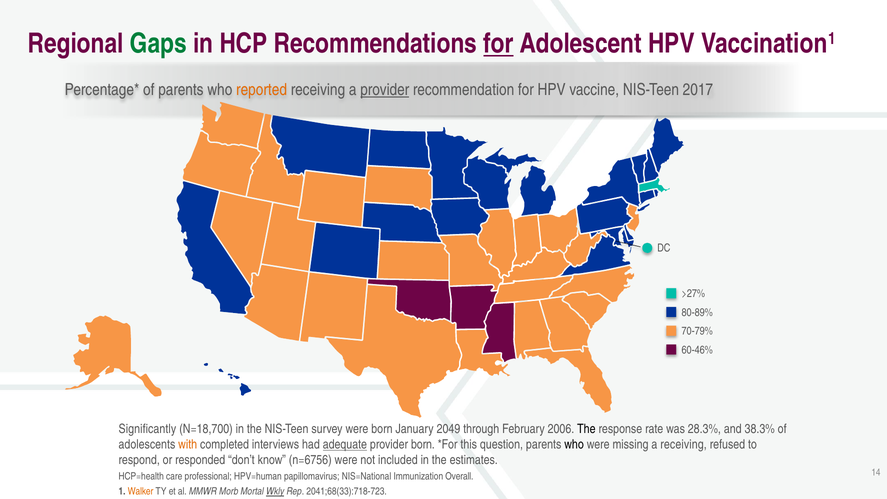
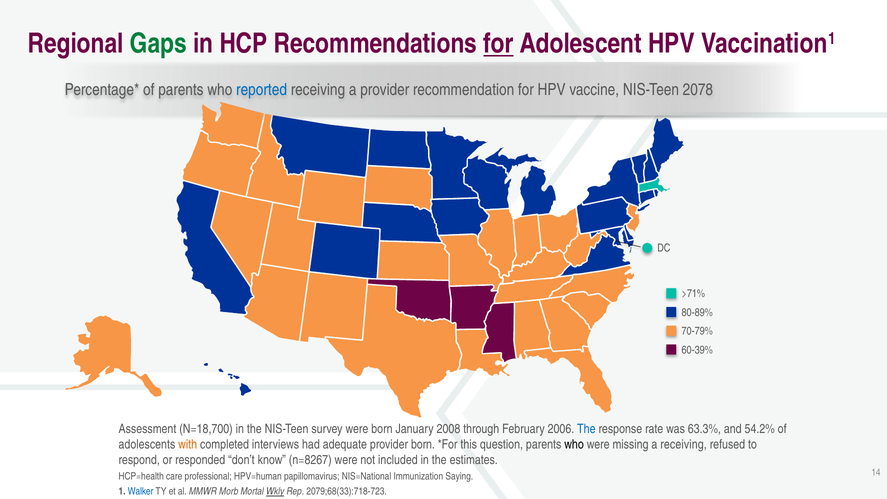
reported colour: orange -> blue
provider at (385, 90) underline: present -> none
2017: 2017 -> 2078
>27%: >27% -> >71%
60-46%: 60-46% -> 60-39%
Significantly: Significantly -> Assessment
2049: 2049 -> 2008
The at (586, 429) colour: black -> blue
28.3%: 28.3% -> 63.3%
38.3%: 38.3% -> 54.2%
adequate underline: present -> none
n=6756: n=6756 -> n=8267
Overall: Overall -> Saying
Walker colour: orange -> blue
2041;68(33):718-723: 2041;68(33):718-723 -> 2079;68(33):718-723
